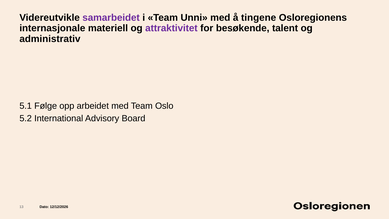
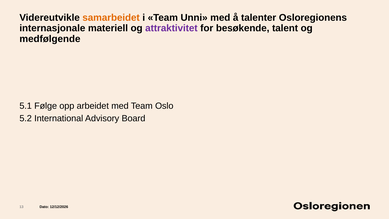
samarbeidet colour: purple -> orange
tingene: tingene -> talenter
administrativ: administrativ -> medfølgende
